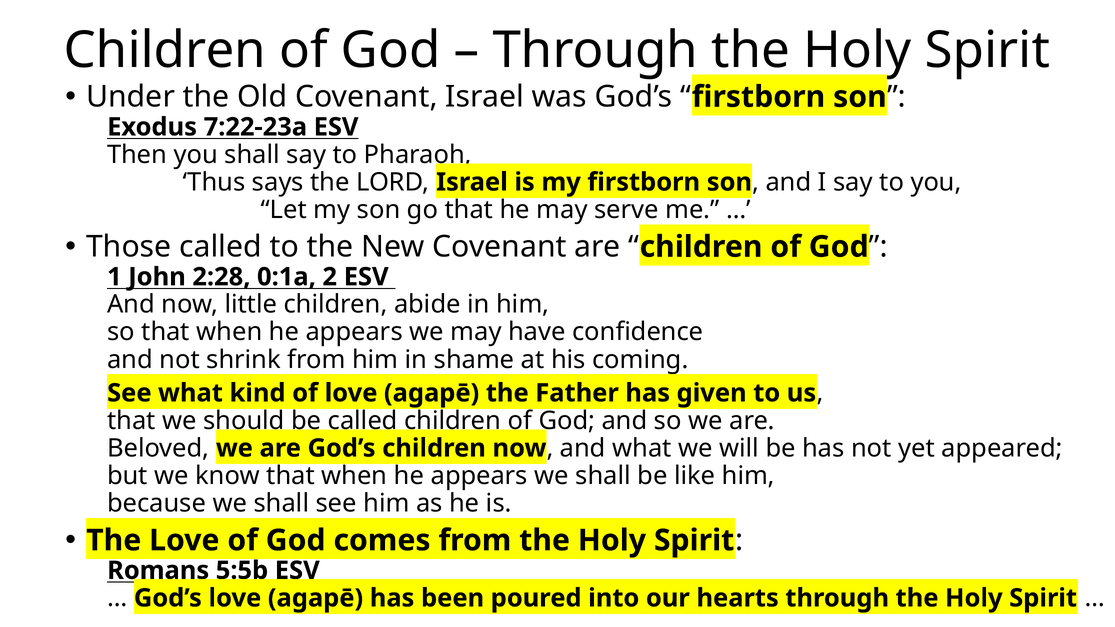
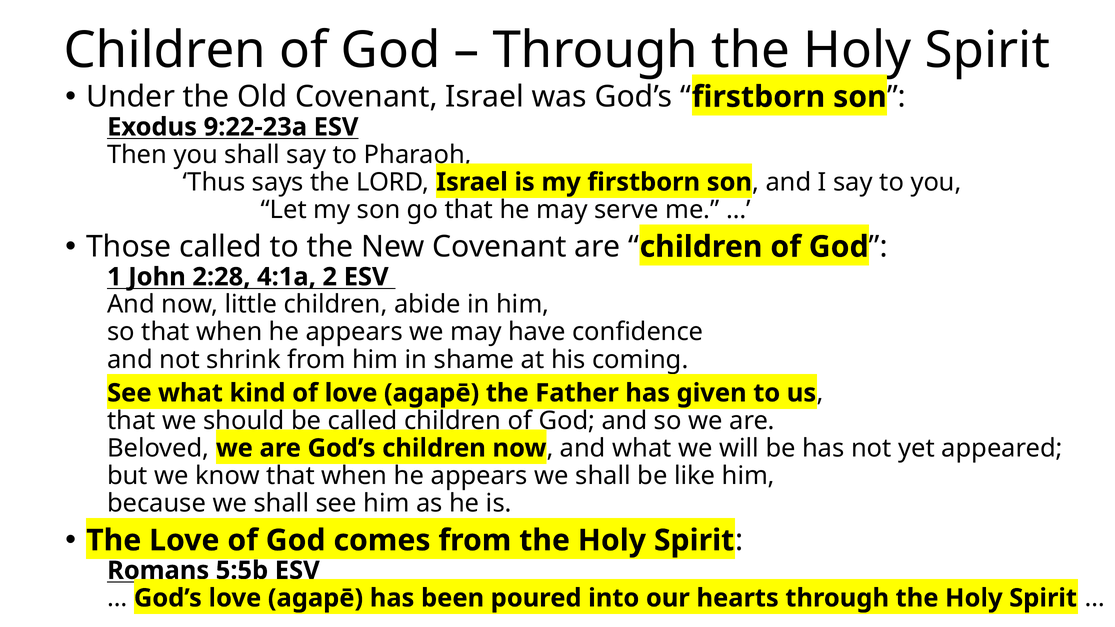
7:22-23a: 7:22-23a -> 9:22-23a
0:1a: 0:1a -> 4:1a
